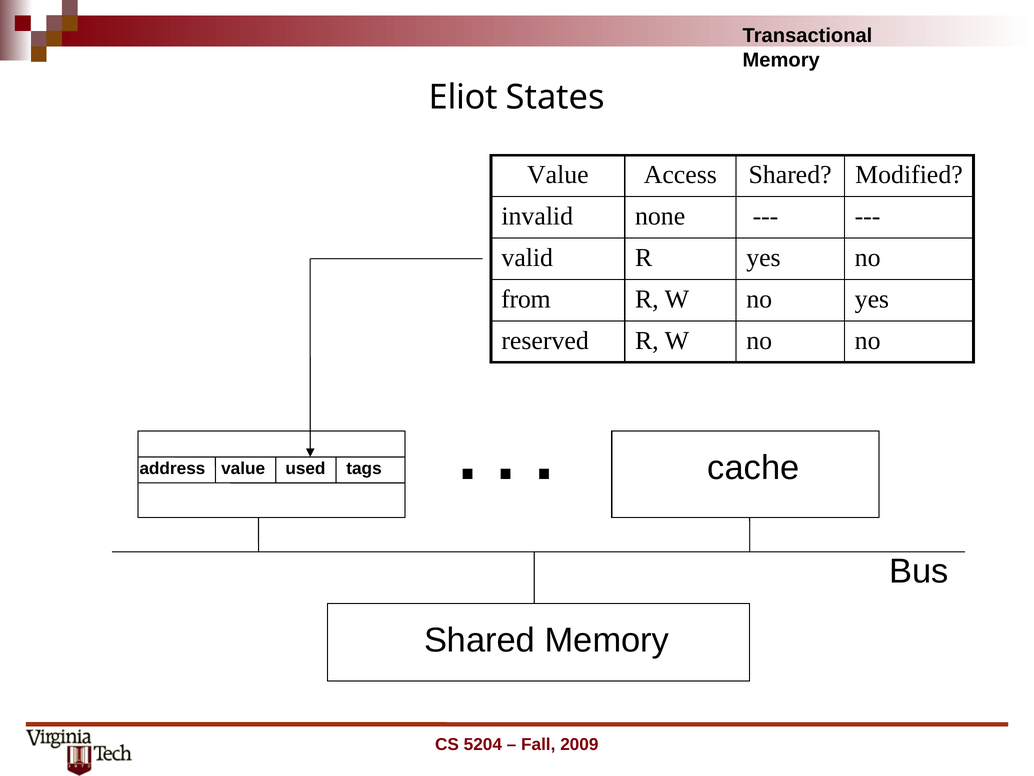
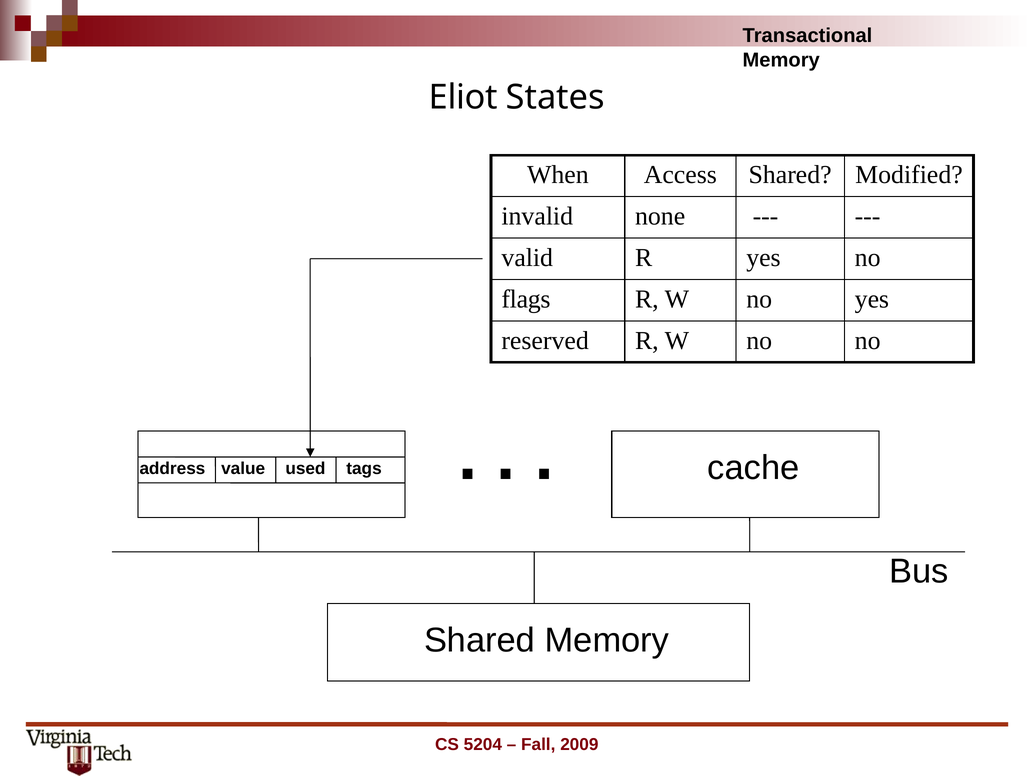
Value at (558, 175): Value -> When
from: from -> flags
